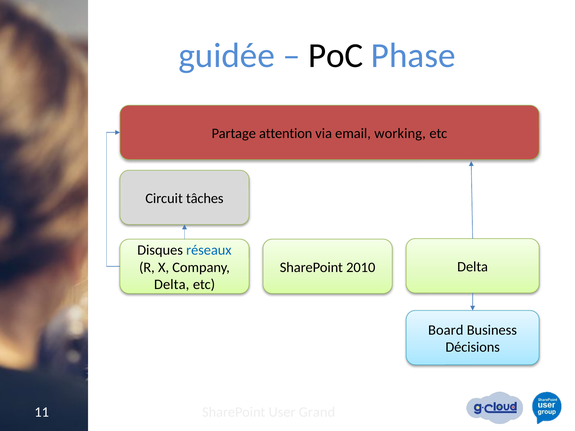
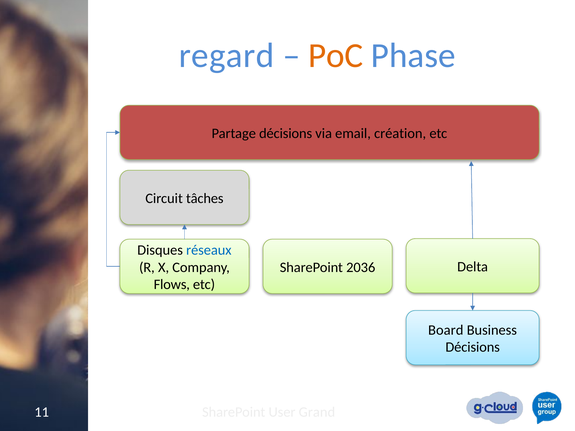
guidée: guidée -> regard
PoC colour: black -> orange
Partage attention: attention -> décisions
working: working -> création
2010: 2010 -> 2036
Delta at (172, 285): Delta -> Flows
